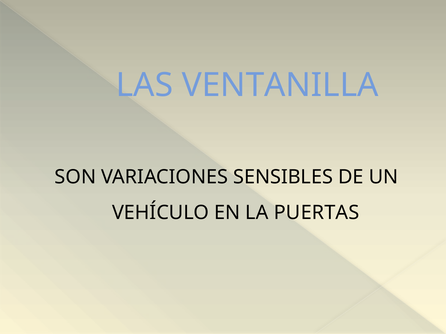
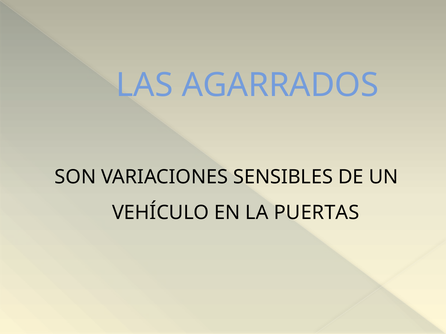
VENTANILLA: VENTANILLA -> AGARRADOS
